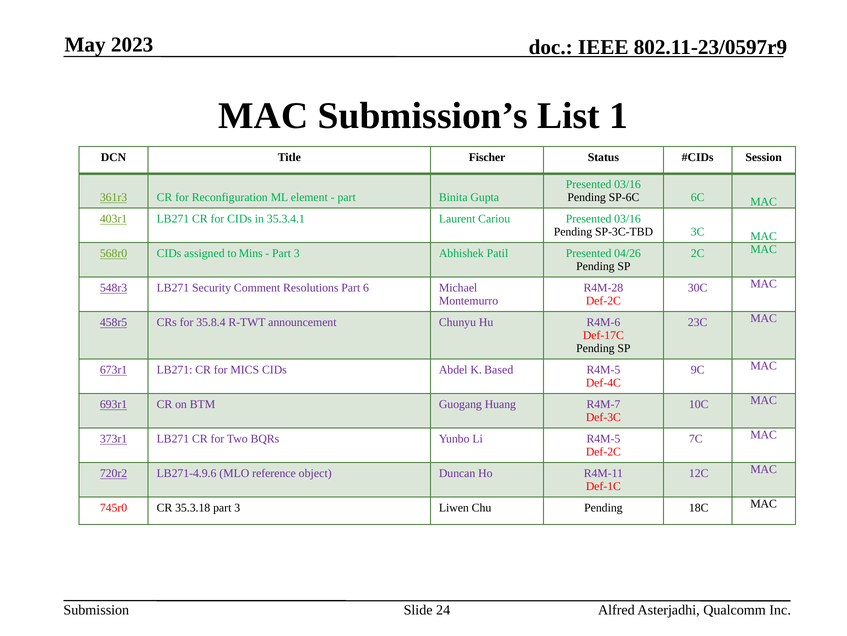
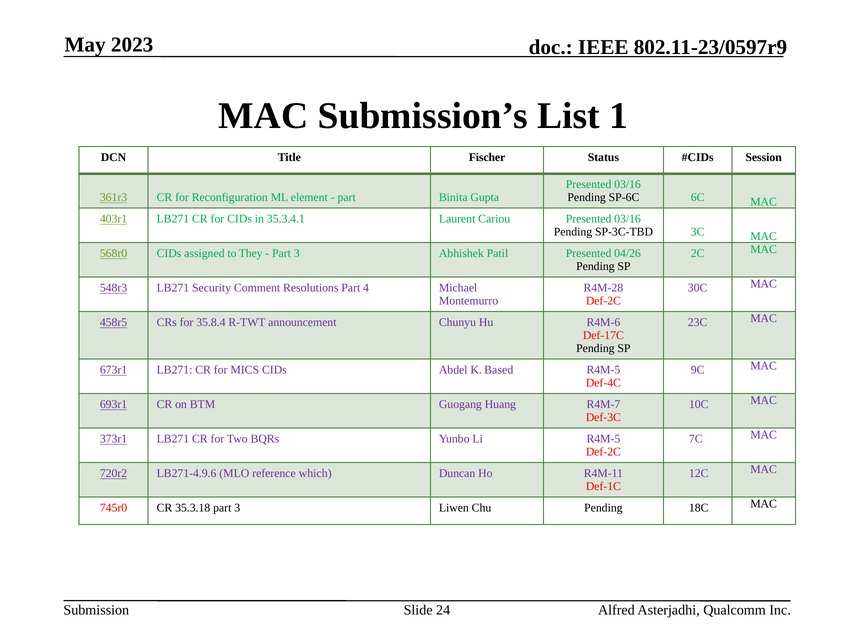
Mins: Mins -> They
6: 6 -> 4
object: object -> which
